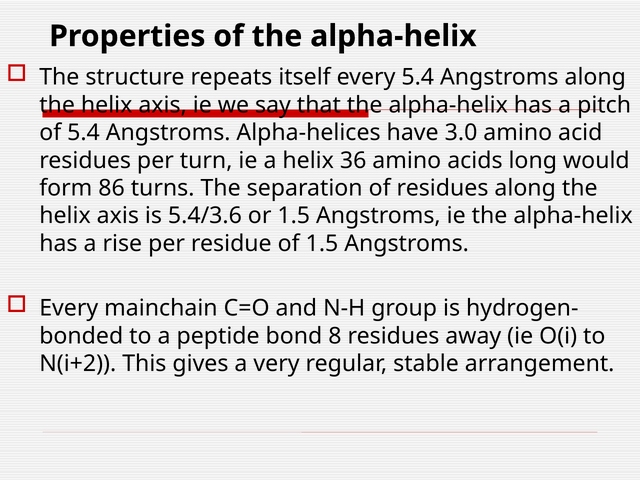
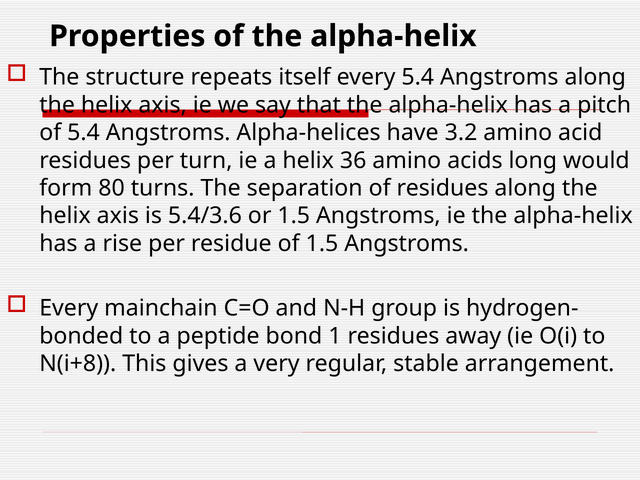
3.0: 3.0 -> 3.2
86: 86 -> 80
8: 8 -> 1
N(i+2: N(i+2 -> N(i+8
